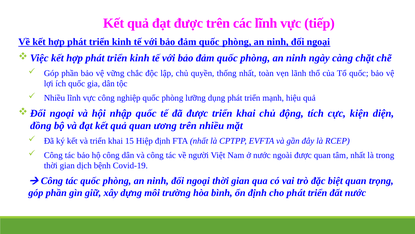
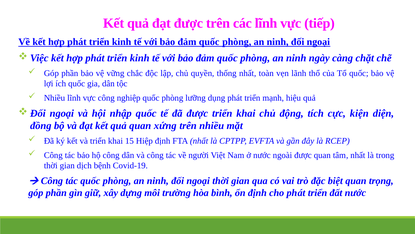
ương: ương -> xứng
